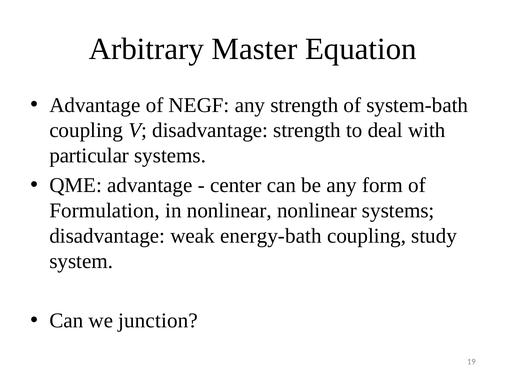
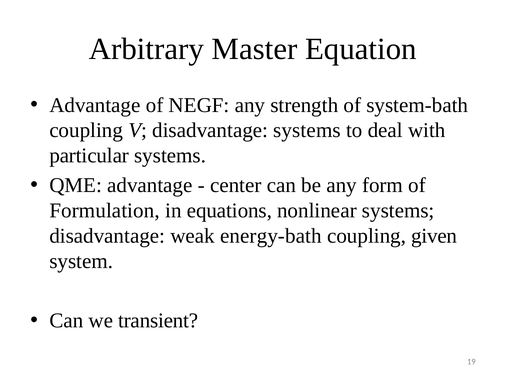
disadvantage strength: strength -> systems
in nonlinear: nonlinear -> equations
study: study -> given
junction: junction -> transient
